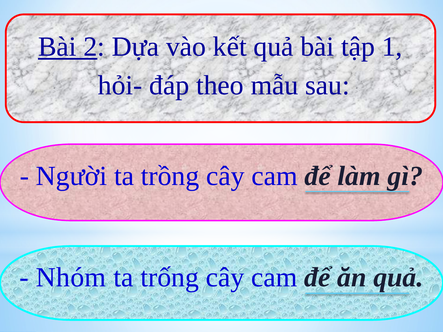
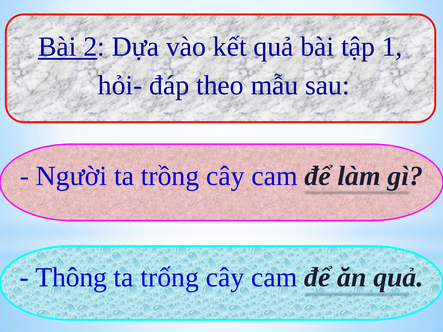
Nhóm: Nhóm -> Thông
